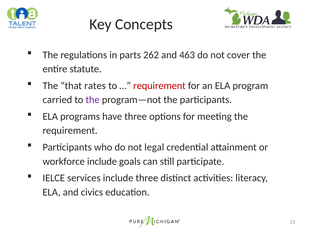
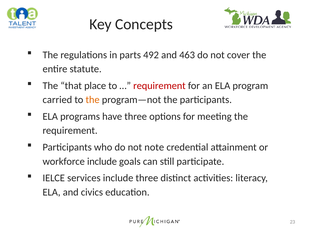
262: 262 -> 492
rates: rates -> place
the at (93, 100) colour: purple -> orange
legal: legal -> note
